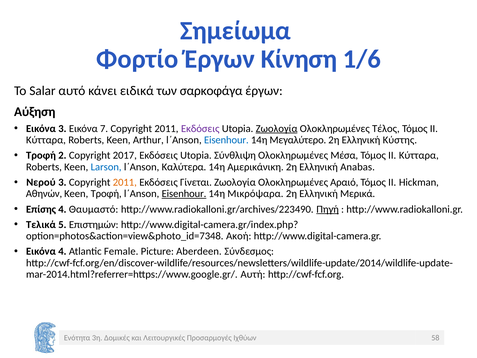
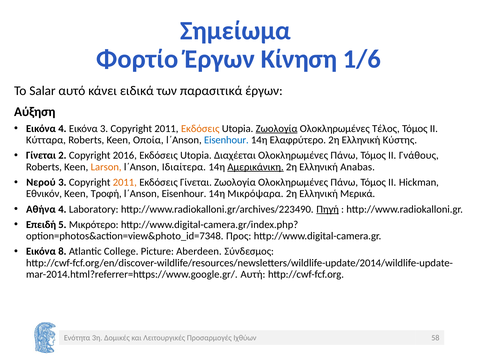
σαρκοφάγα: σαρκοφάγα -> παρασιτικά
Εικόνα 3: 3 -> 4
Εικόνα 7: 7 -> 3
Εκδόσεις at (200, 128) colour: purple -> orange
Arthur: Arthur -> Οποία
Μεγαλύτερο: Μεγαλύτερο -> Ελαφρύτερο
Τροφή at (41, 155): Τροφή -> Γίνεται
2017: 2017 -> 2016
Σύνθλιψη: Σύνθλιψη -> Διαχέεται
Μέσα at (344, 155): Μέσα -> Πάνω
Κύτταρα at (419, 155): Κύτταρα -> Γνάθους
Larson colour: blue -> orange
Καλύτερα: Καλύτερα -> Ιδιαίτερα
Αμερικάνικη underline: none -> present
Ζωολογία Ολοκληρωμένες Αραιό: Αραιό -> Πάνω
Αθηνών: Αθηνών -> Εθνικόν
Eisenhour at (184, 194) underline: present -> none
Επίσης: Επίσης -> Αθήνα
Θαυμαστό: Θαυμαστό -> Laboratory
Τελικά: Τελικά -> Επειδή
Επιστημών: Επιστημών -> Μικρότερο
Ακοή: Ακοή -> Προς
Εικόνα 4: 4 -> 8
Female: Female -> College
